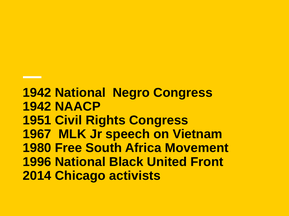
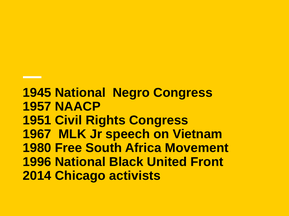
1942 at (37, 93): 1942 -> 1945
1942 at (37, 107): 1942 -> 1957
